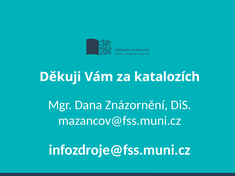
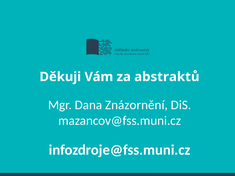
katalozích: katalozích -> abstraktů
